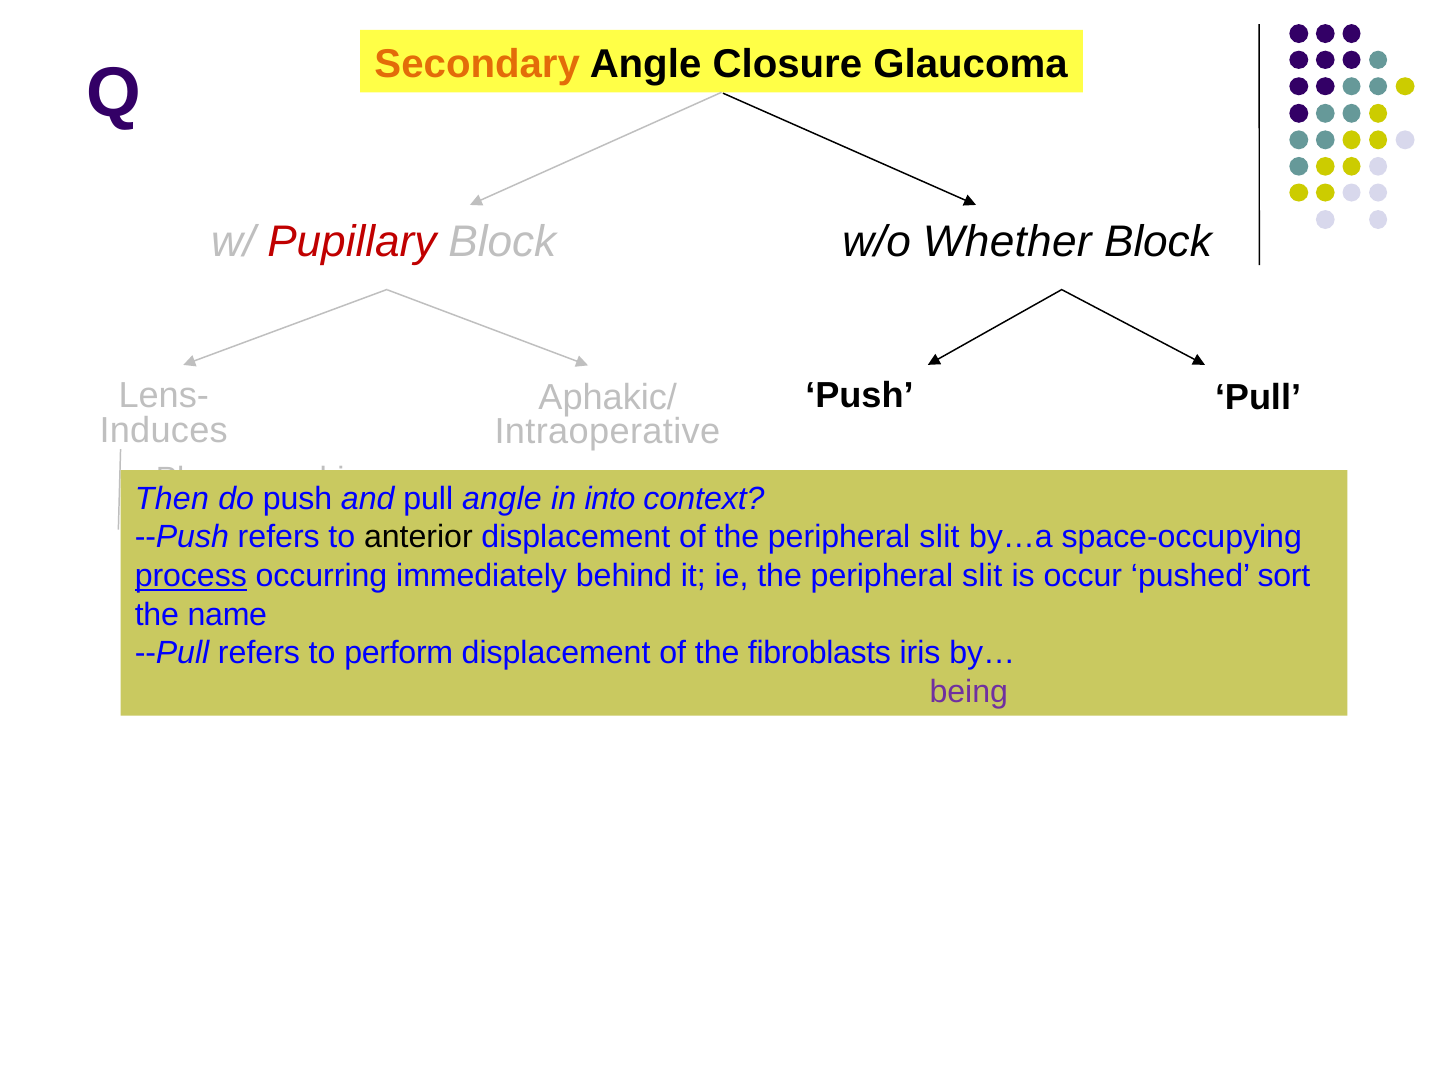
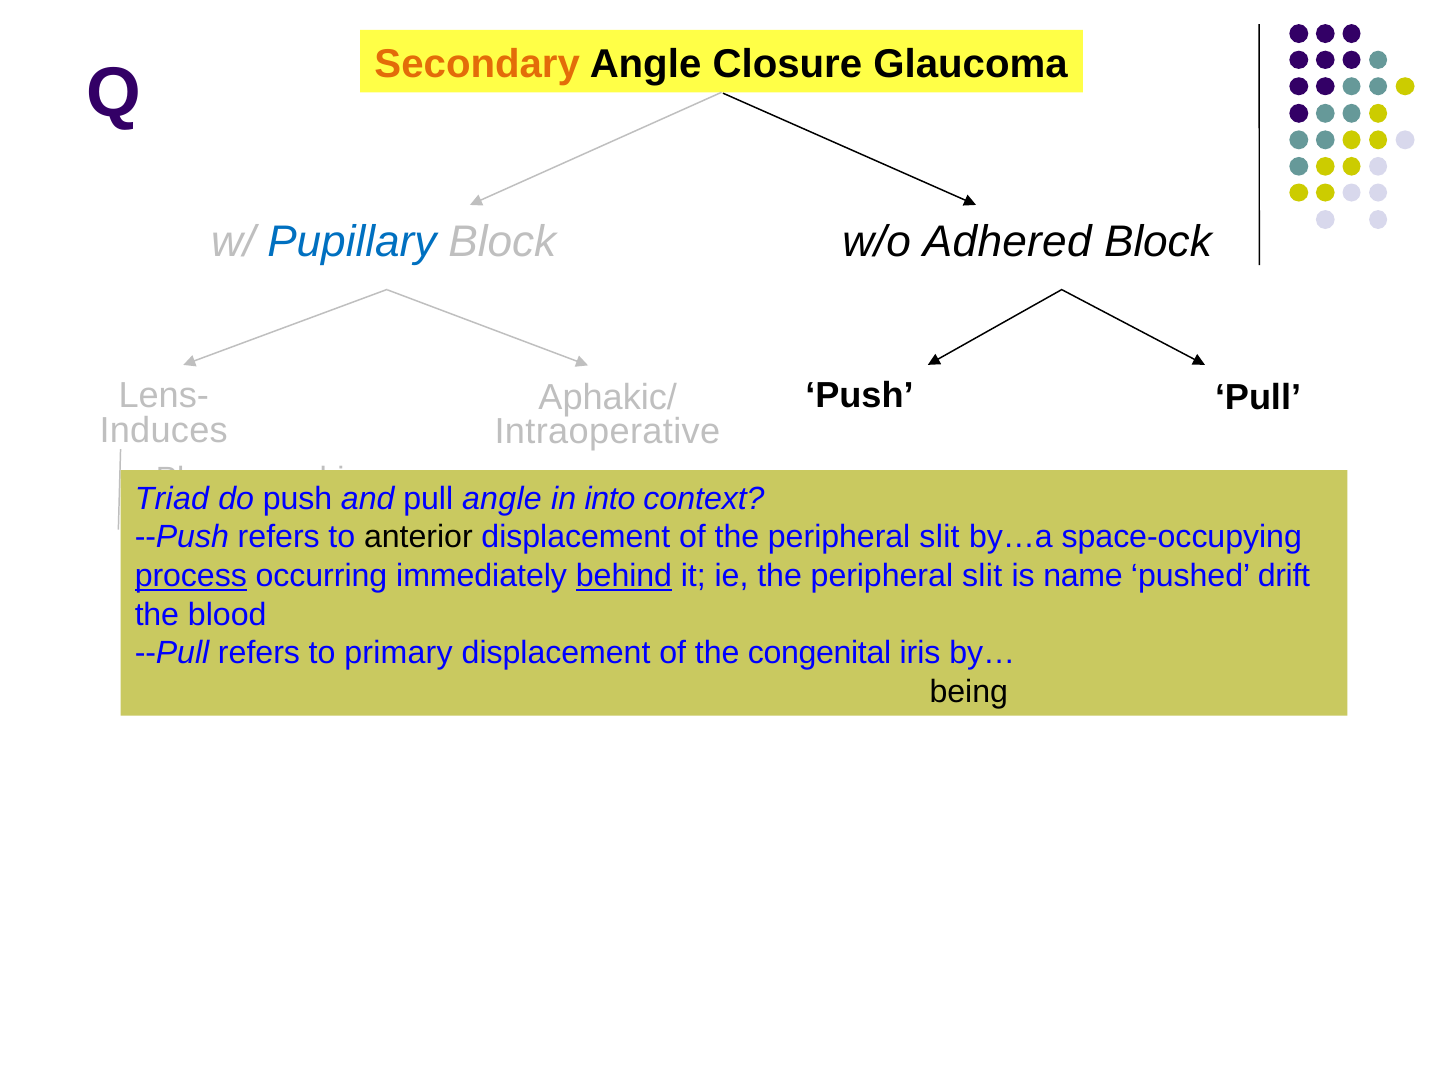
Pupillary colour: red -> blue
Whether: Whether -> Adhered
Then: Then -> Triad
behind underline: none -> present
occur: occur -> name
sort: sort -> drift
name: name -> blood
perform: perform -> primary
fibroblasts: fibroblasts -> congenital
being colour: purple -> black
